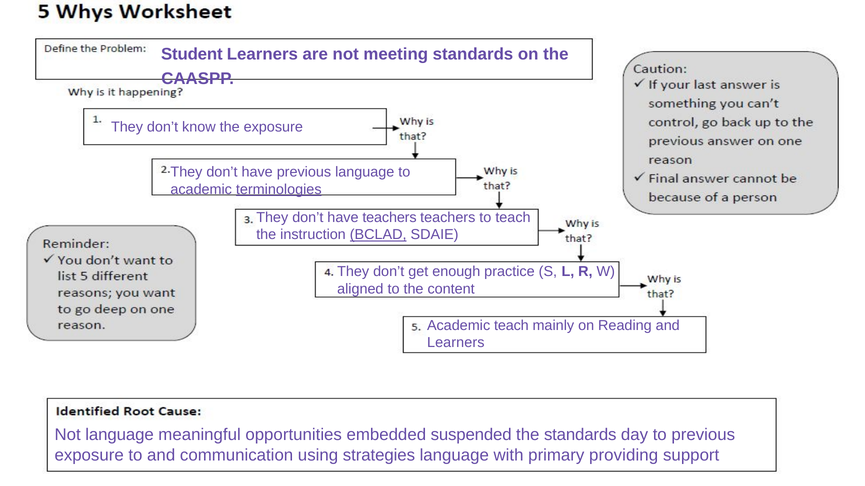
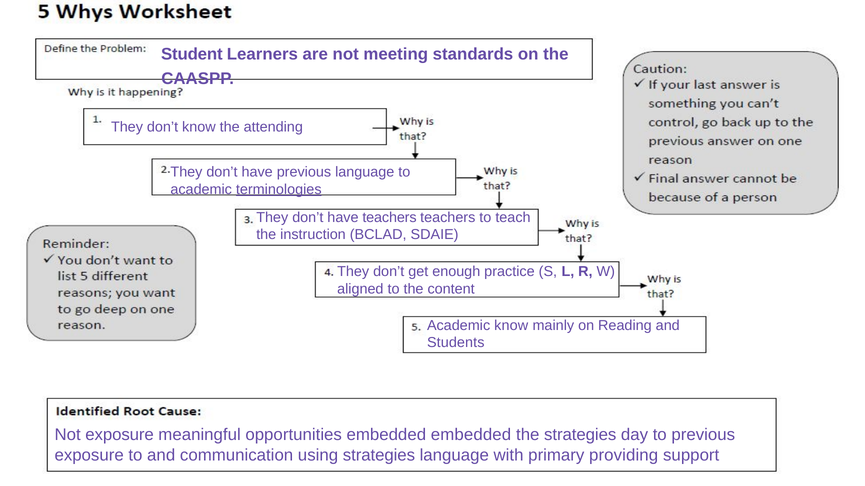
the exposure: exposure -> attending
BCLAD underline: present -> none
Academic teach: teach -> know
Learners at (456, 343): Learners -> Students
Not language: language -> exposure
embedded suspended: suspended -> embedded
the standards: standards -> strategies
